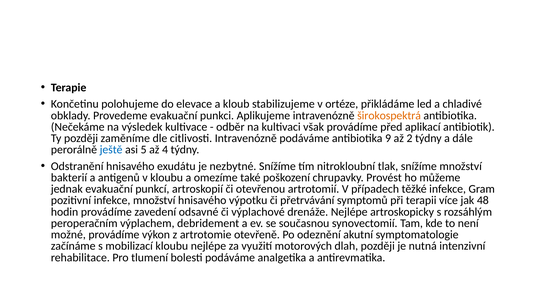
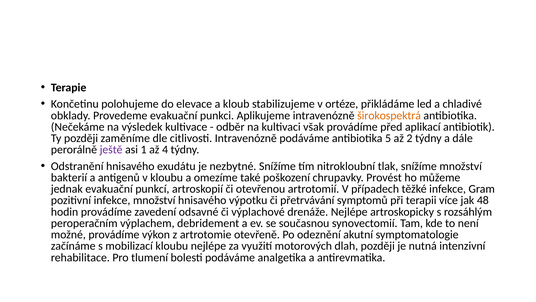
9: 9 -> 5
ještě colour: blue -> purple
5: 5 -> 1
